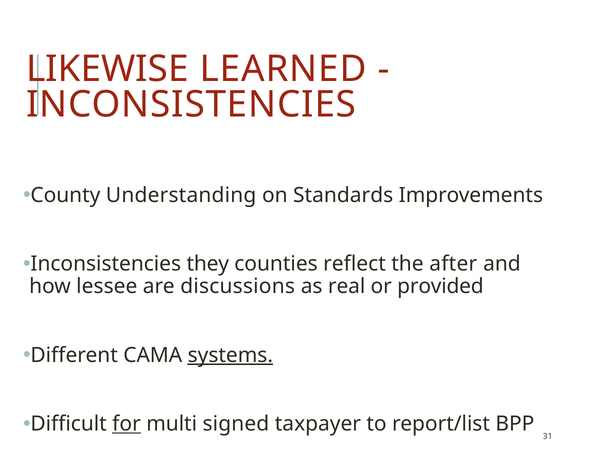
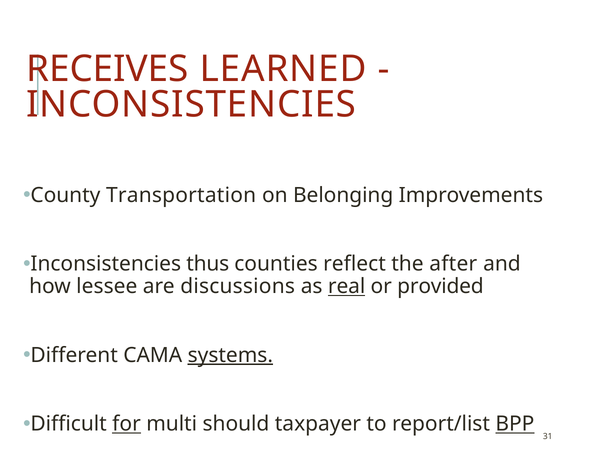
LIKEWISE: LIKEWISE -> RECEIVES
Understanding: Understanding -> Transportation
Standards: Standards -> Belonging
they: they -> thus
real underline: none -> present
signed: signed -> should
BPP underline: none -> present
